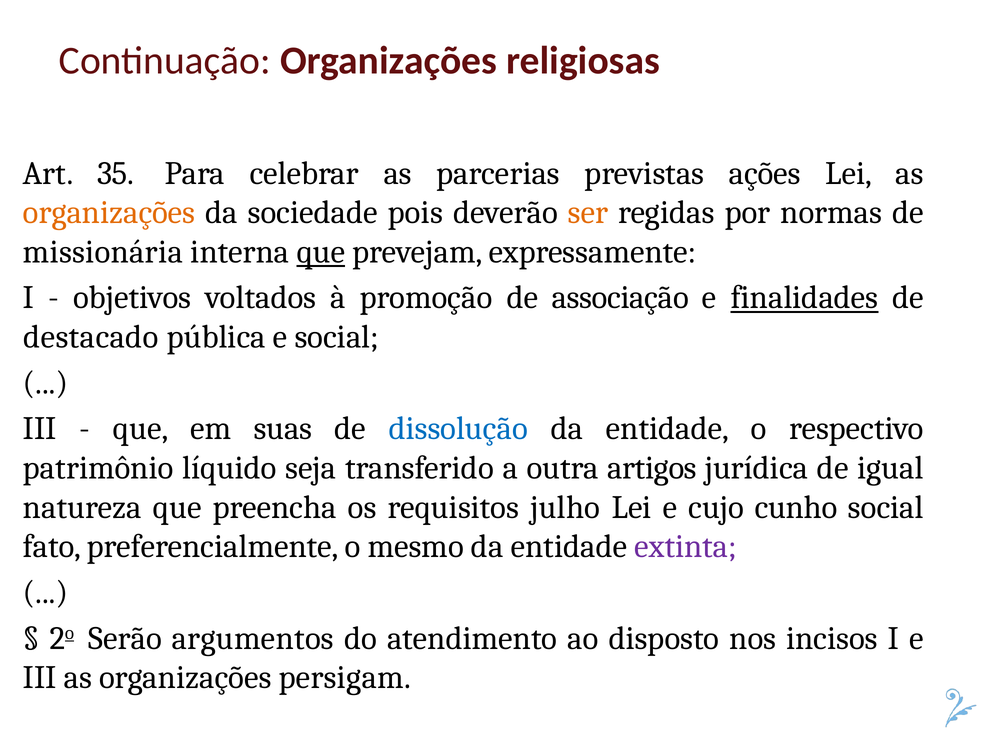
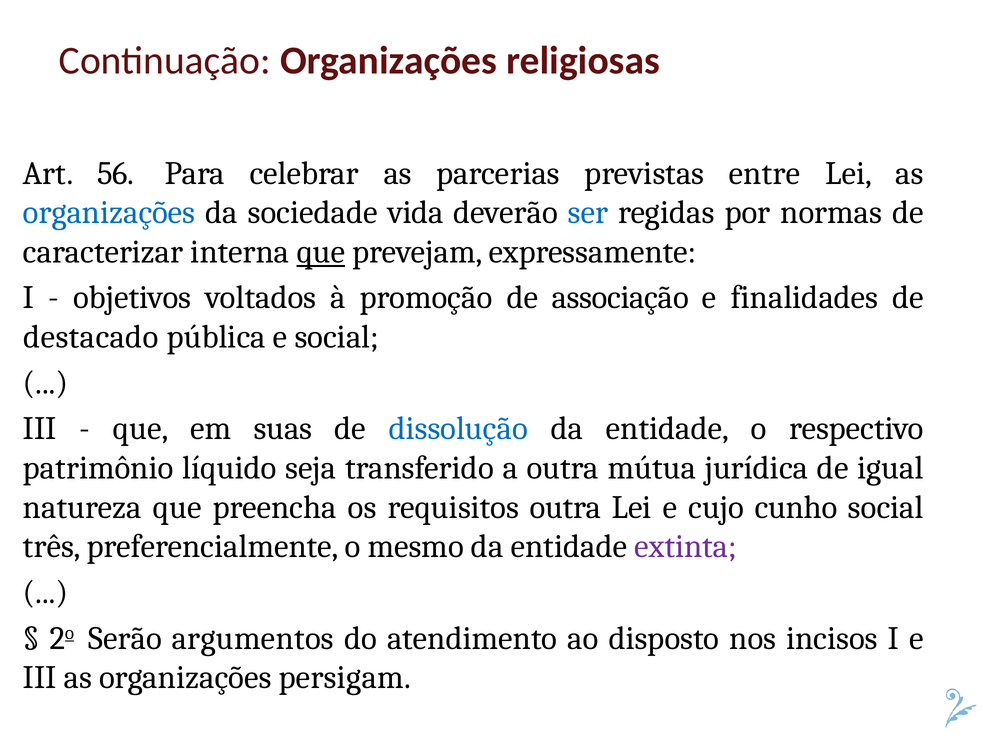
35: 35 -> 56
ações: ações -> entre
organizações at (109, 213) colour: orange -> blue
pois: pois -> vida
ser colour: orange -> blue
missionária: missionária -> caracterizar
finalidades underline: present -> none
artigos: artigos -> mútua
requisitos julho: julho -> outra
fato: fato -> três
